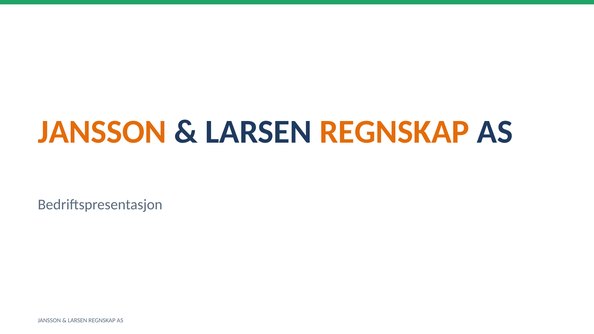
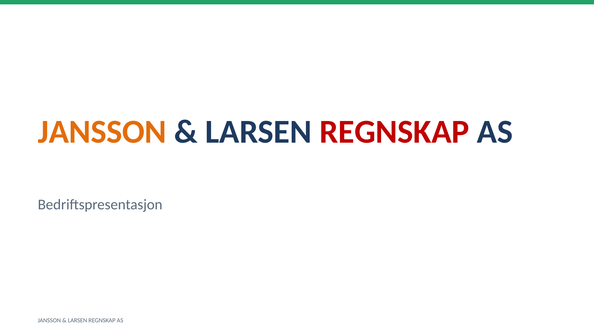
REGNSKAP at (394, 132) colour: orange -> red
